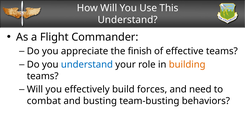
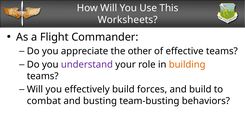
Understand at (128, 20): Understand -> Worksheets
finish: finish -> other
understand at (87, 65) colour: blue -> purple
and need: need -> build
